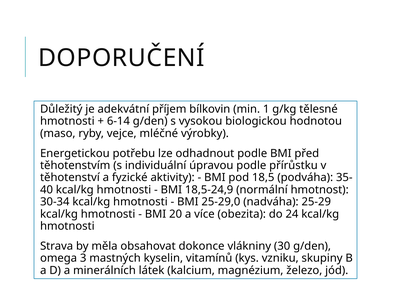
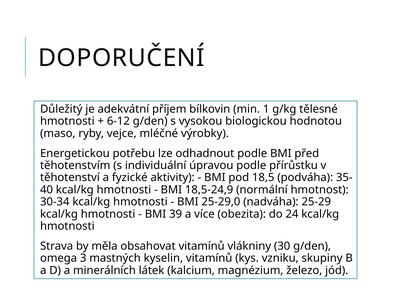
6-14: 6-14 -> 6-12
20: 20 -> 39
obsahovat dokonce: dokonce -> vitamínů
